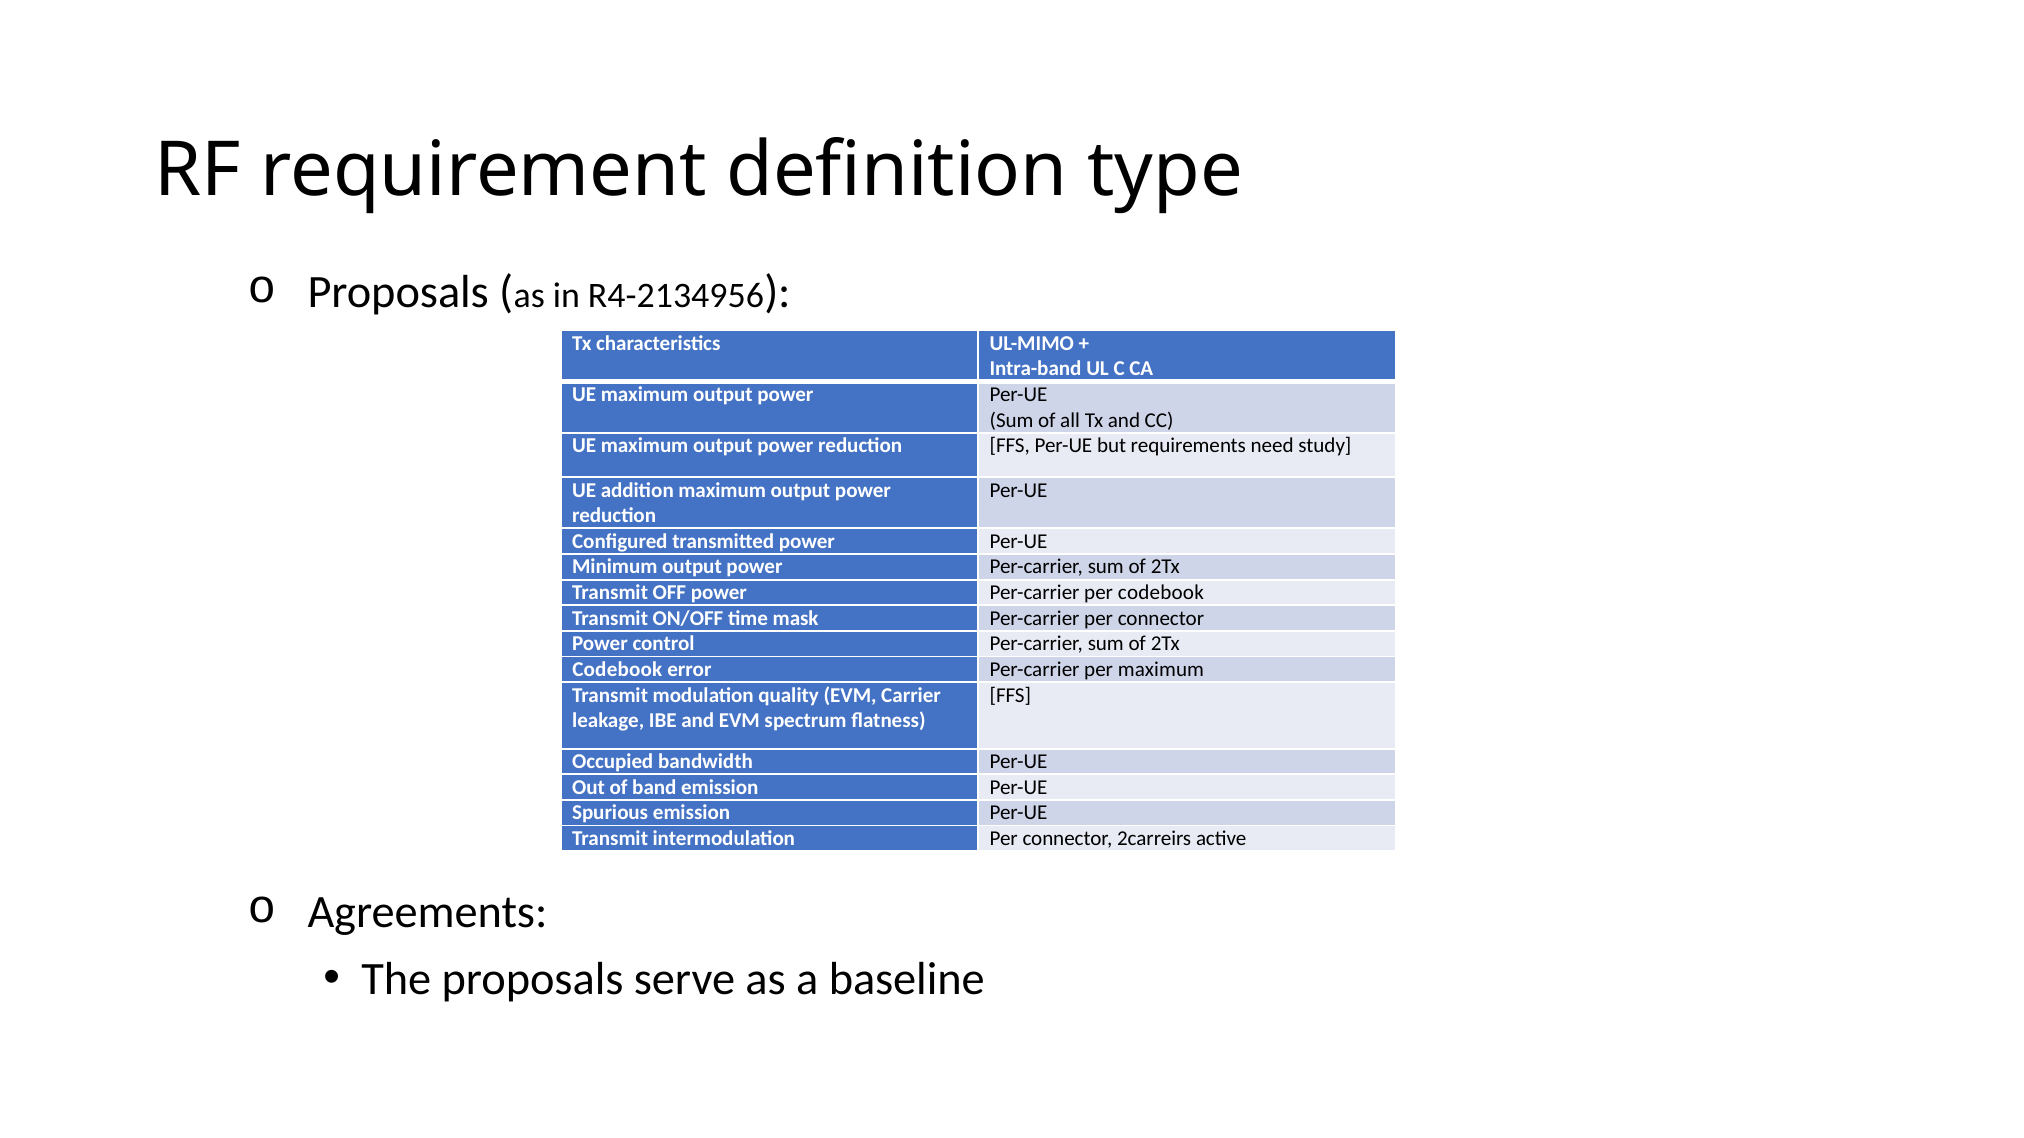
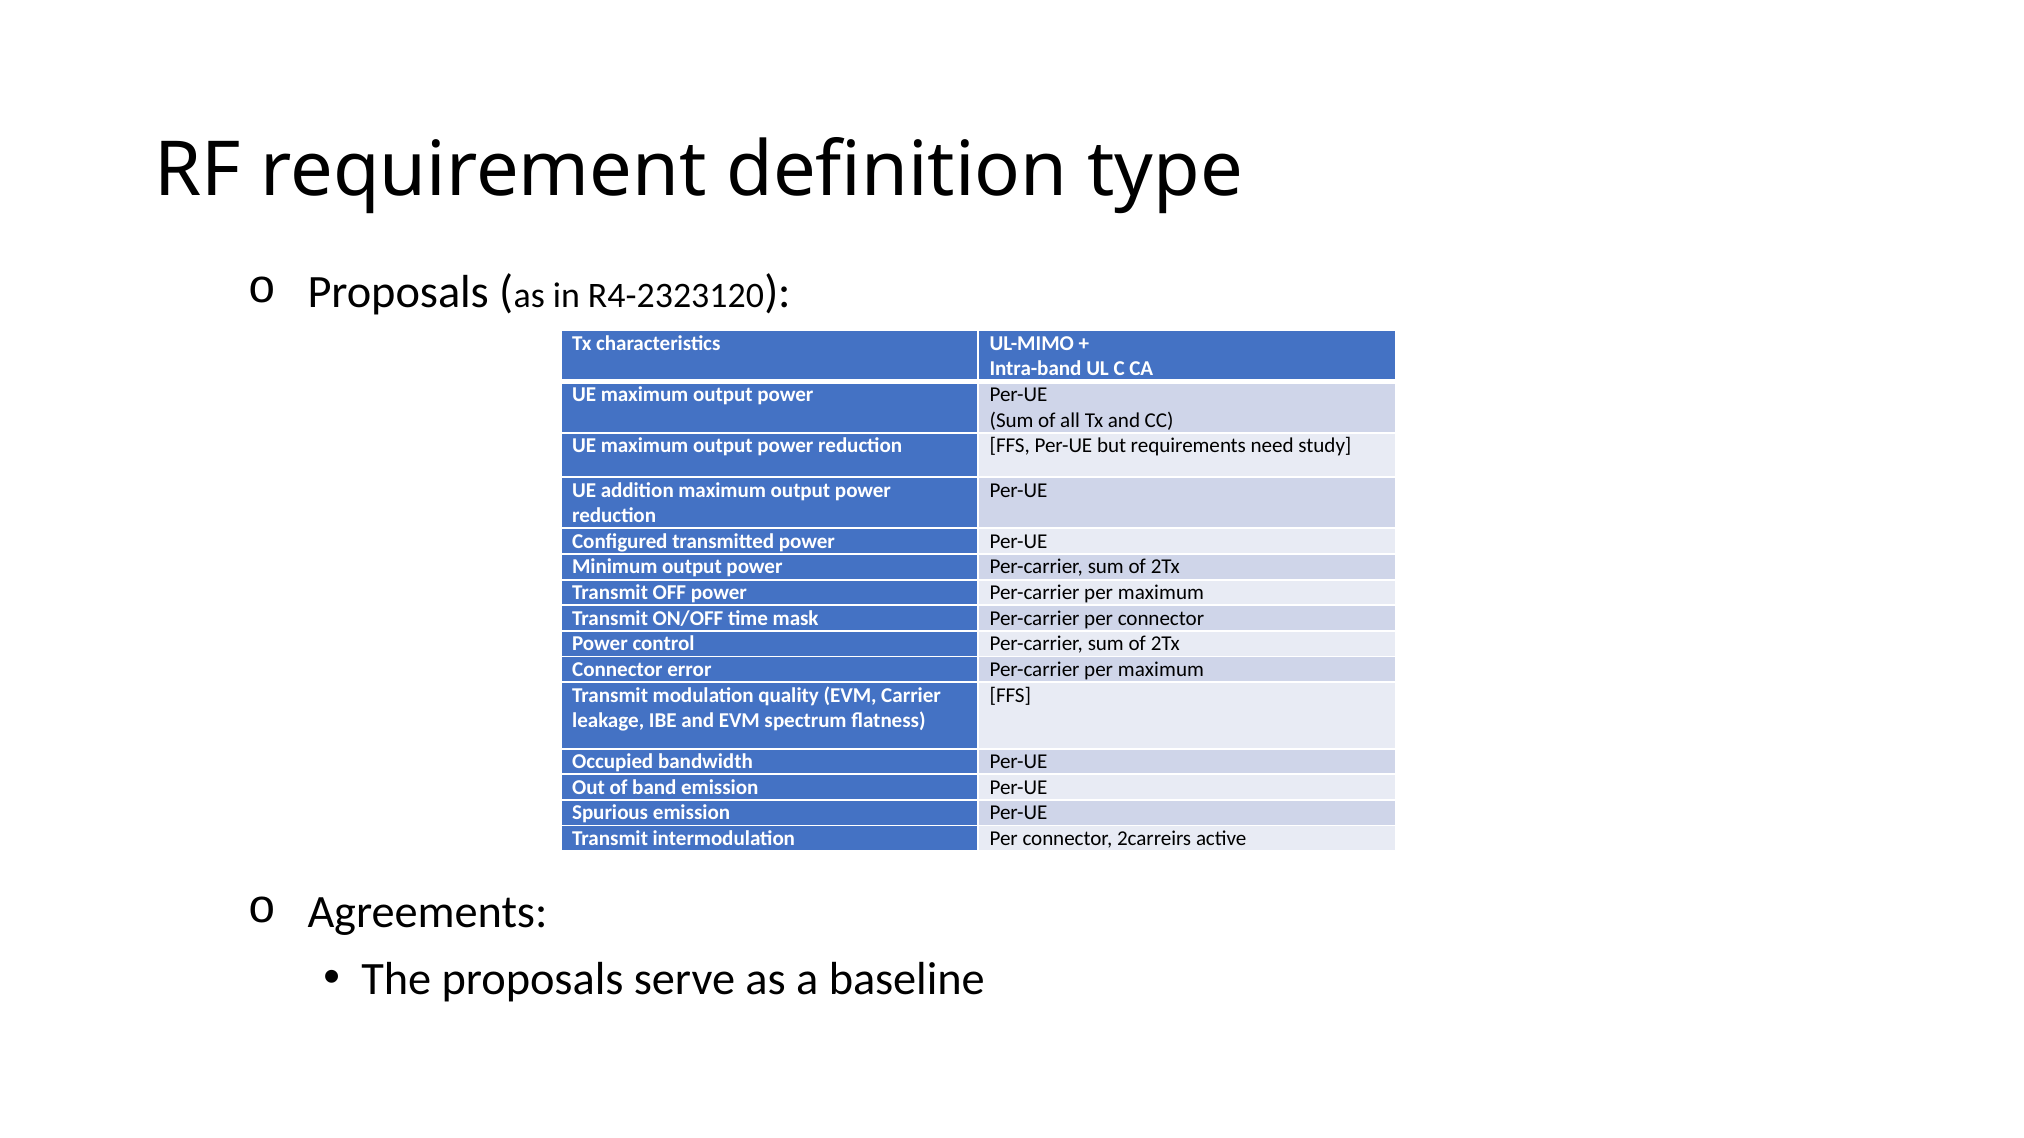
R4-2134956: R4-2134956 -> R4-2323120
power Per-carrier per codebook: codebook -> maximum
Codebook at (617, 670): Codebook -> Connector
